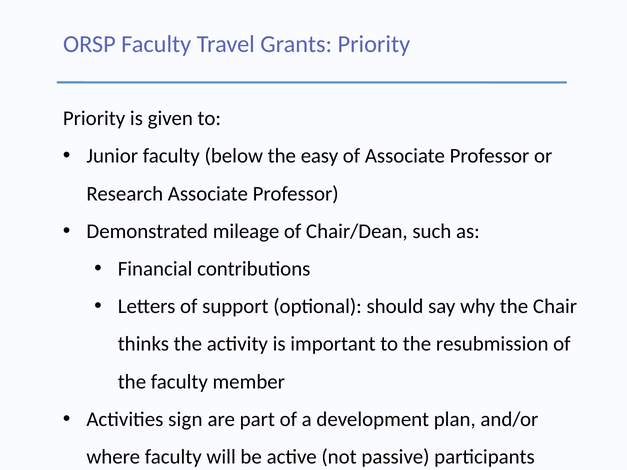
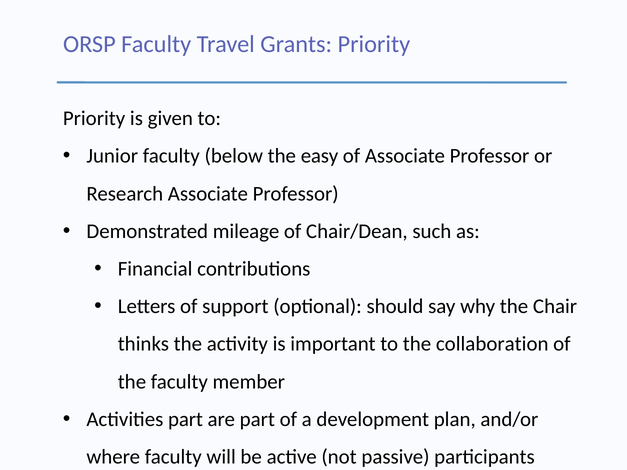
resubmission: resubmission -> collaboration
Activities sign: sign -> part
